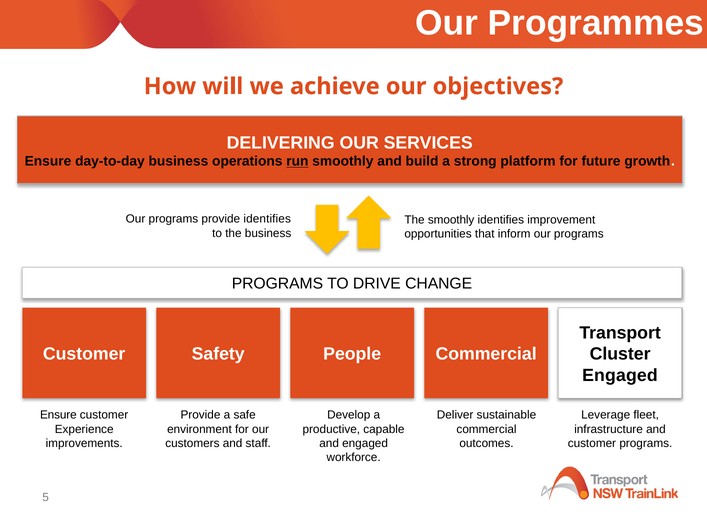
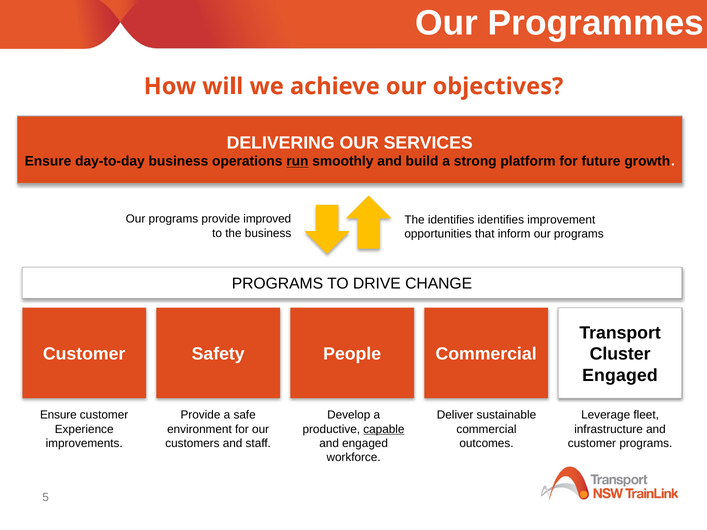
provide identifies: identifies -> improved
The smoothly: smoothly -> identifies
capable underline: none -> present
